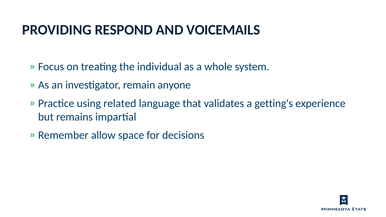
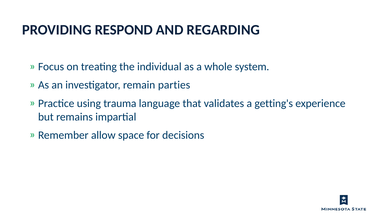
VOICEMAILS: VOICEMAILS -> REGARDING
anyone: anyone -> parties
related: related -> trauma
